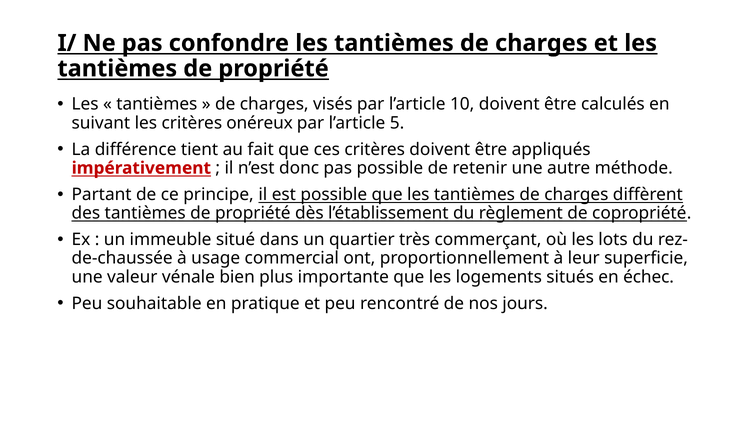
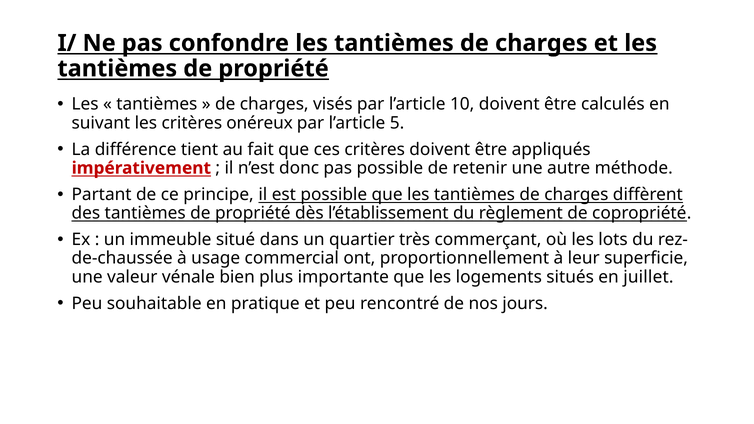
échec: échec -> juillet
